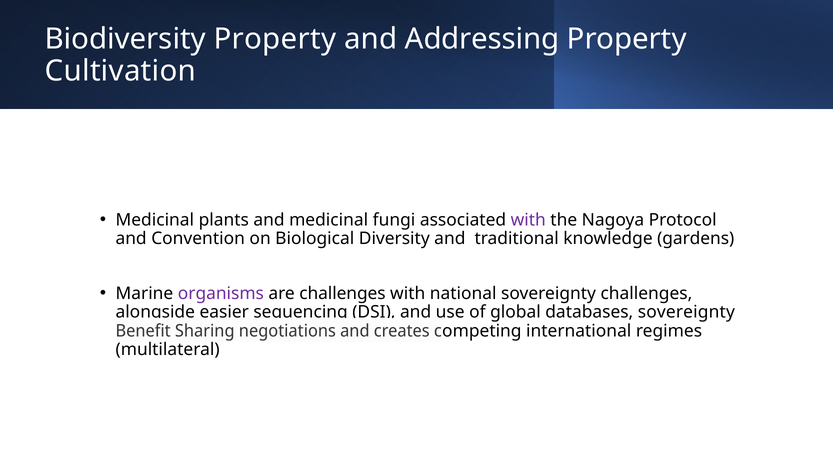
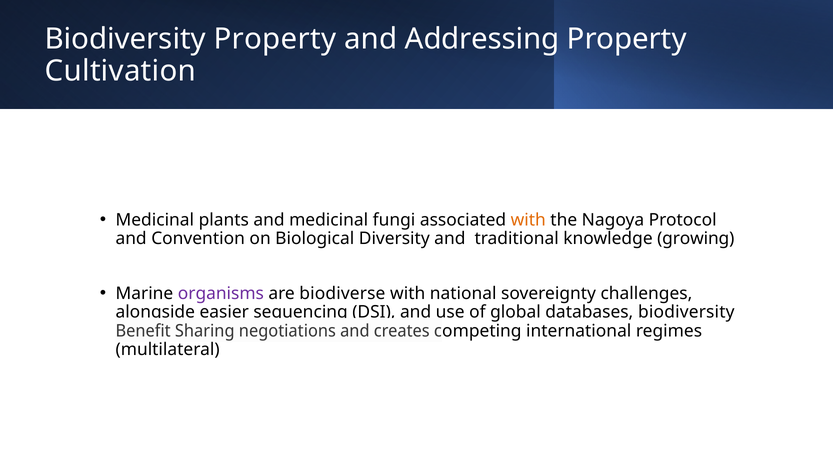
with at (528, 220) colour: purple -> orange
gardens: gardens -> growing
are challenges: challenges -> biodiverse
databases sovereignty: sovereignty -> biodiversity
